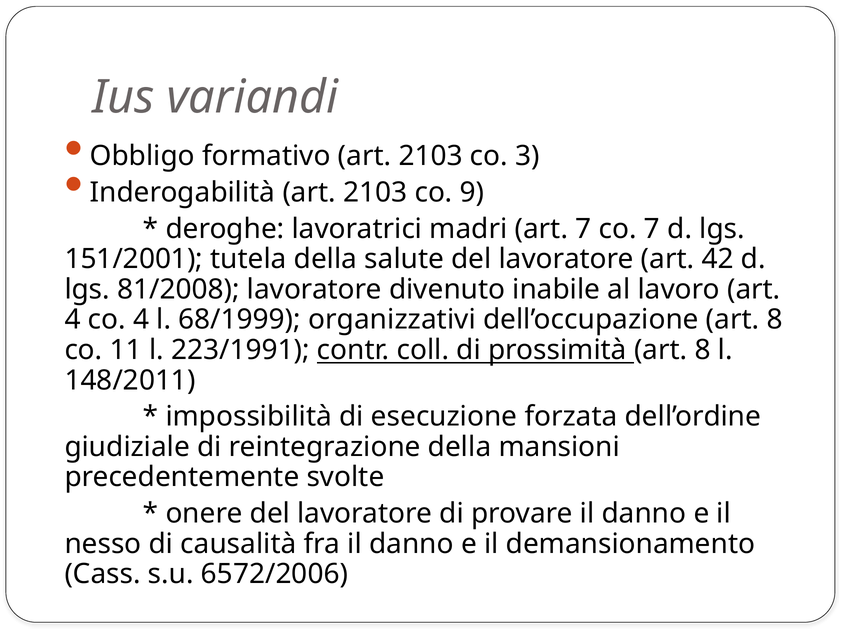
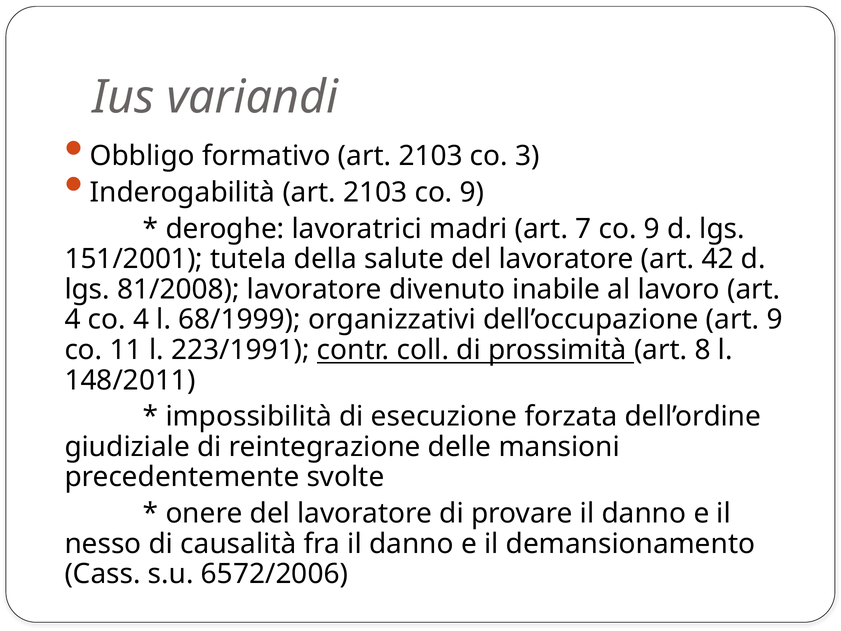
7 co 7: 7 -> 9
dell’occupazione art 8: 8 -> 9
reintegrazione della: della -> delle
